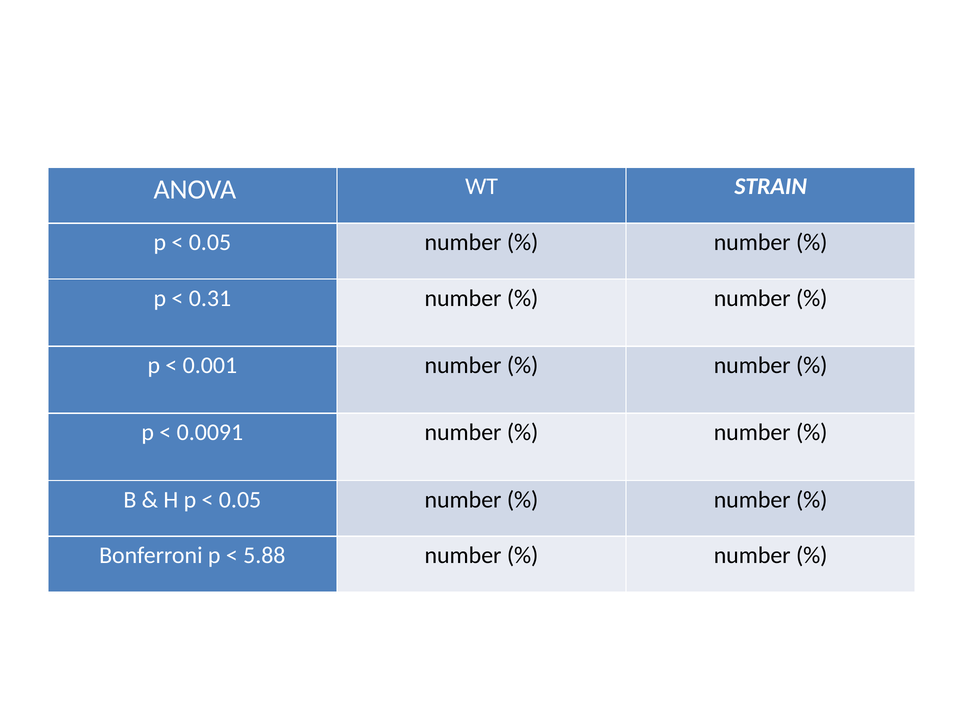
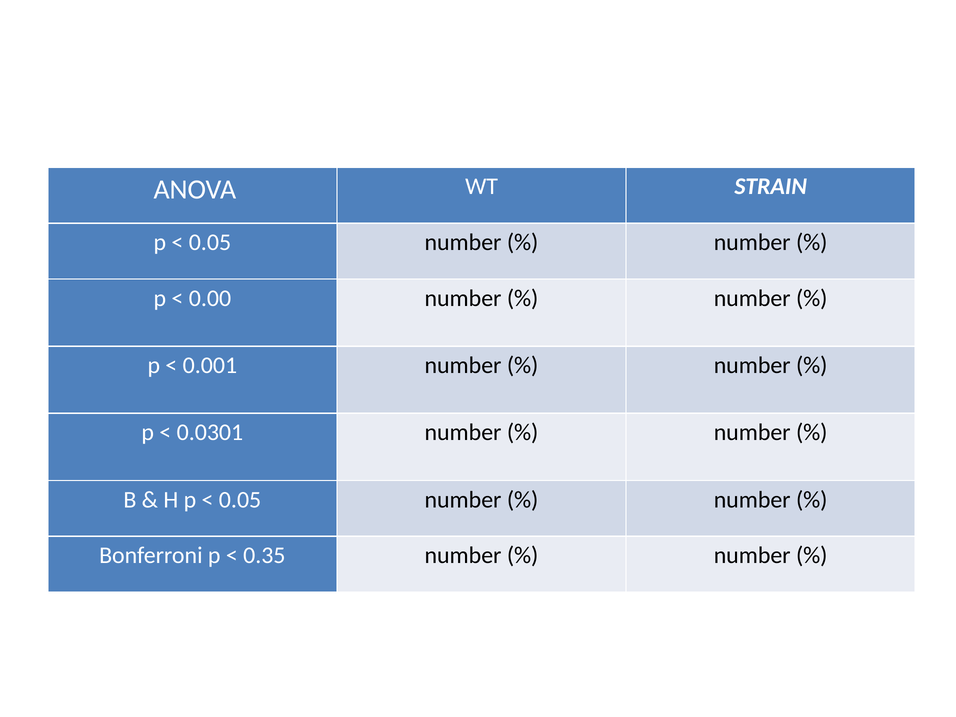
0.31: 0.31 -> 0.00
0.0091: 0.0091 -> 0.0301
5.88: 5.88 -> 0.35
